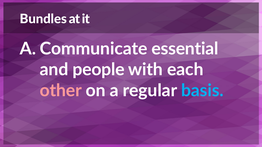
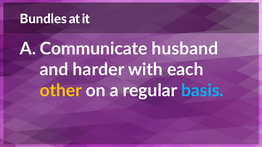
essential: essential -> husband
people: people -> harder
other colour: pink -> yellow
